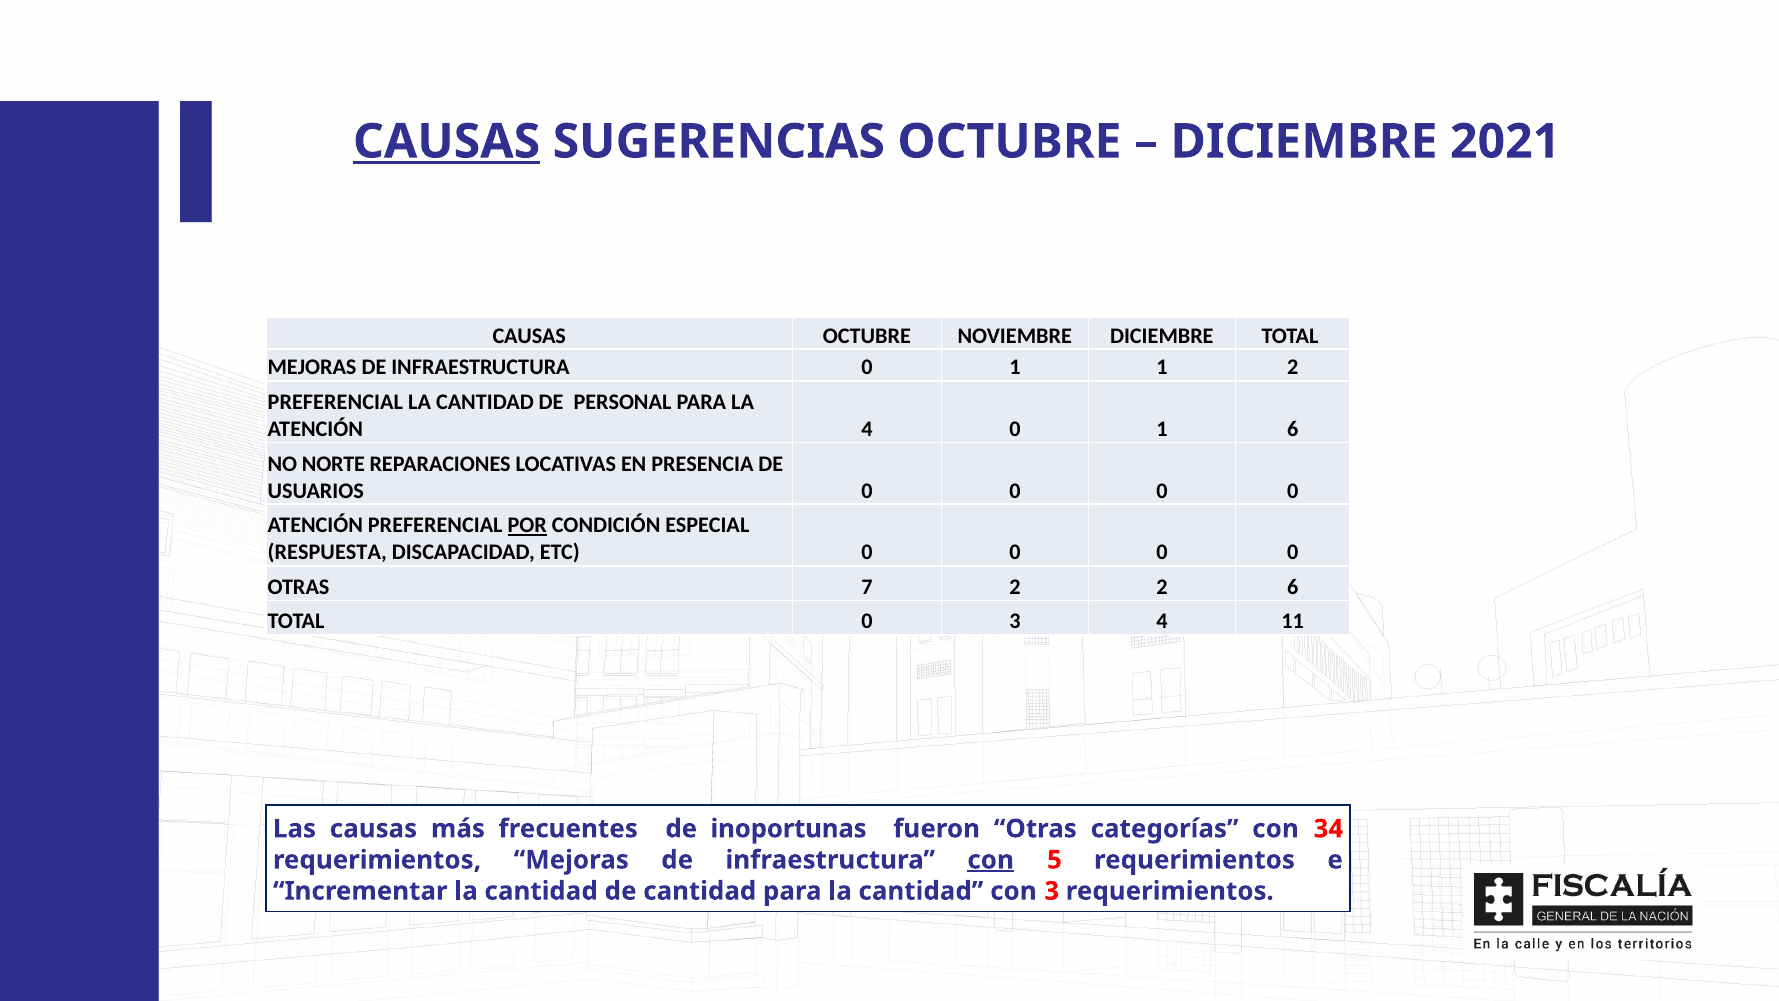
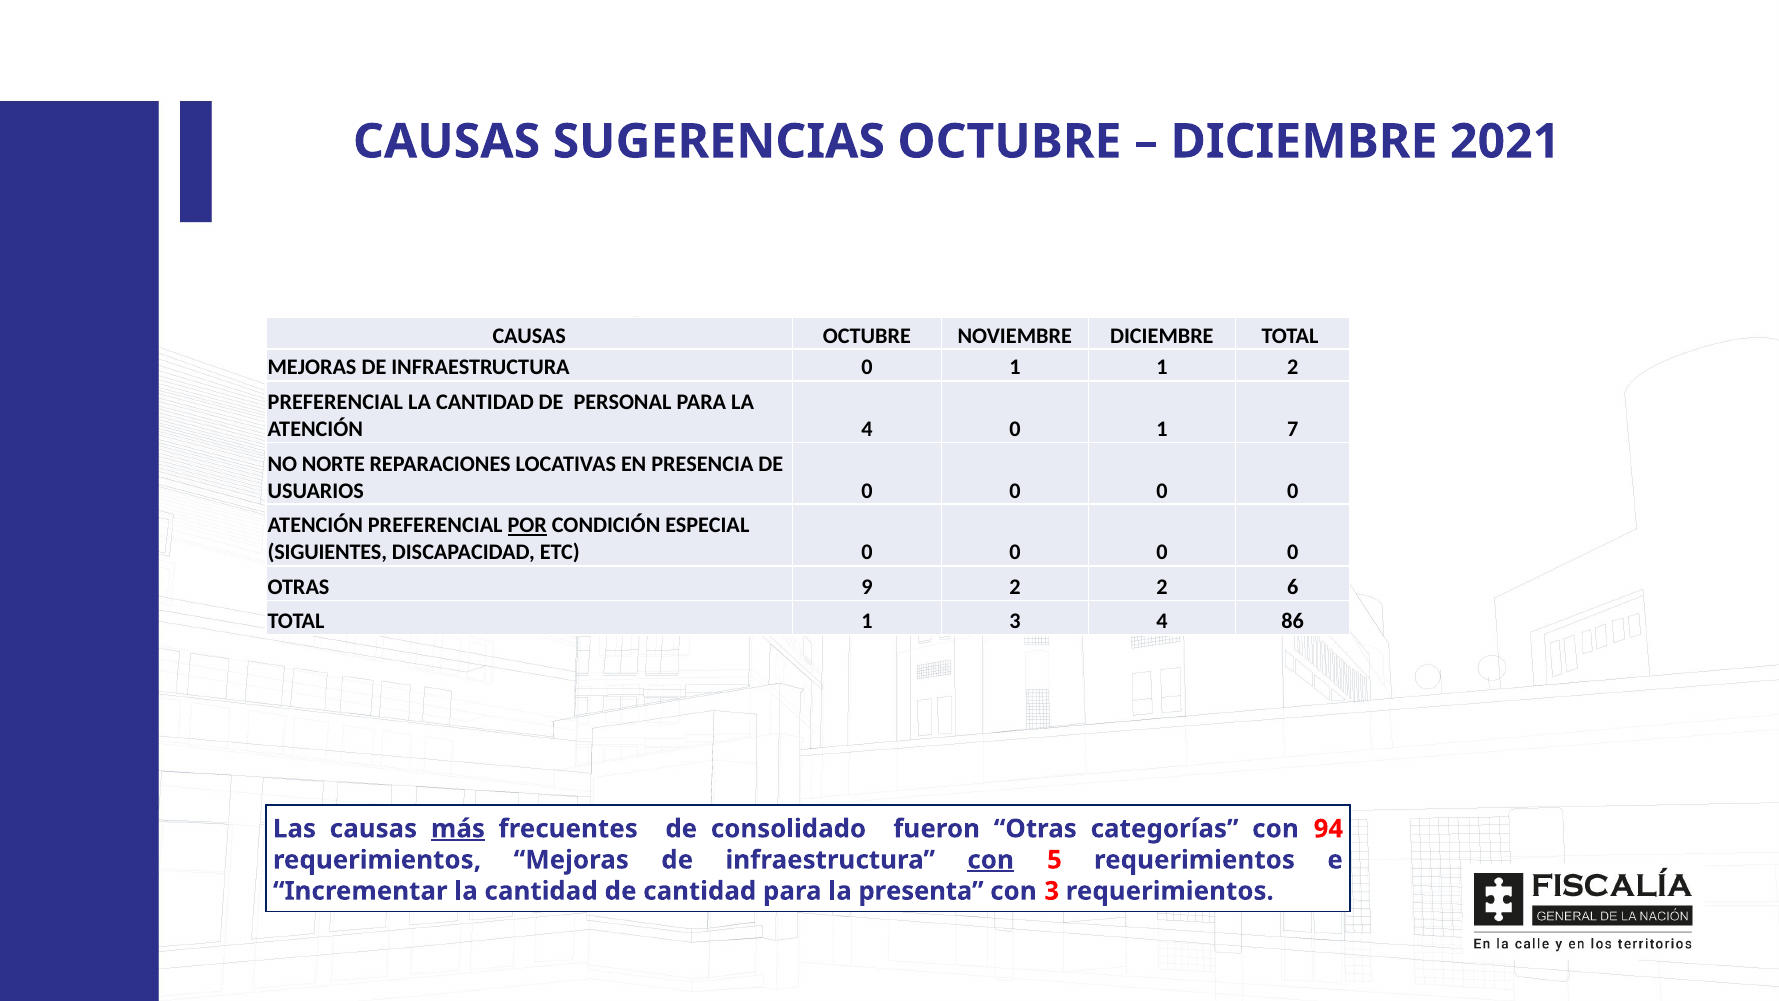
CAUSAS at (447, 142) underline: present -> none
1 6: 6 -> 7
RESPUESTA: RESPUESTA -> SIGUIENTES
7: 7 -> 9
TOTAL 0: 0 -> 1
11: 11 -> 86
más underline: none -> present
inoportunas: inoportunas -> consolidado
34: 34 -> 94
para la cantidad: cantidad -> presenta
